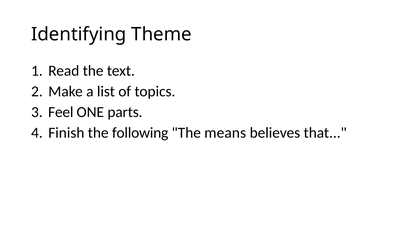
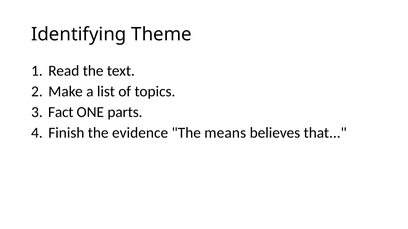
Feel: Feel -> Fact
following: following -> evidence
